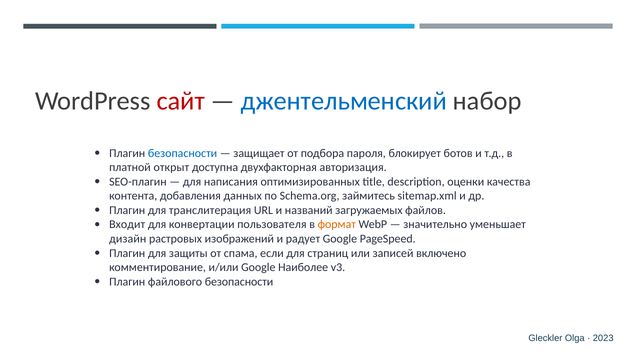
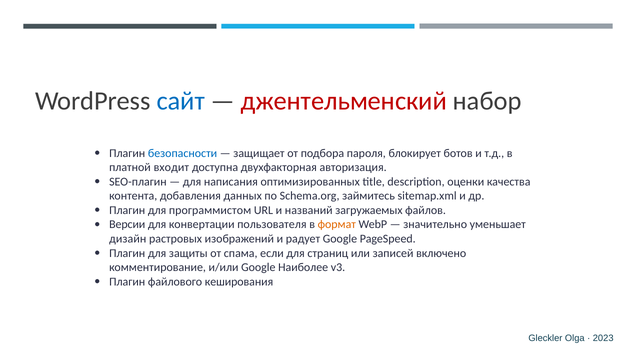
сайт colour: red -> blue
джентельменский colour: blue -> red
открыт: открыт -> входит
транслитерация: транслитерация -> программистом
Входит: Входит -> Версии
файлового безопасности: безопасности -> кеширования
